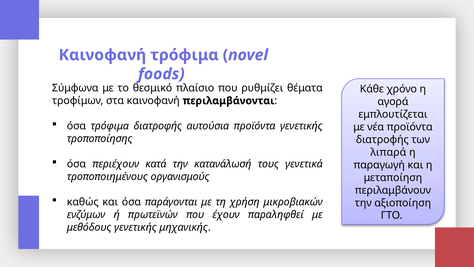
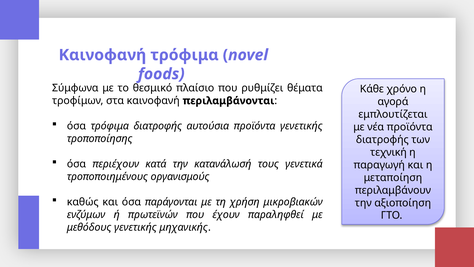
λιπαρά: λιπαρά -> τεχνική
